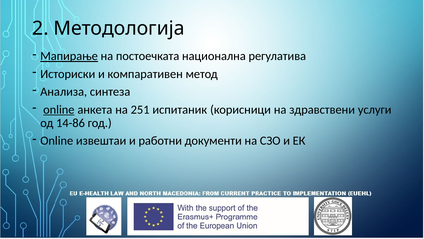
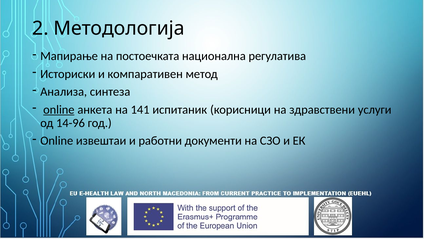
Мапирање underline: present -> none
251: 251 -> 141
14-86: 14-86 -> 14-96
